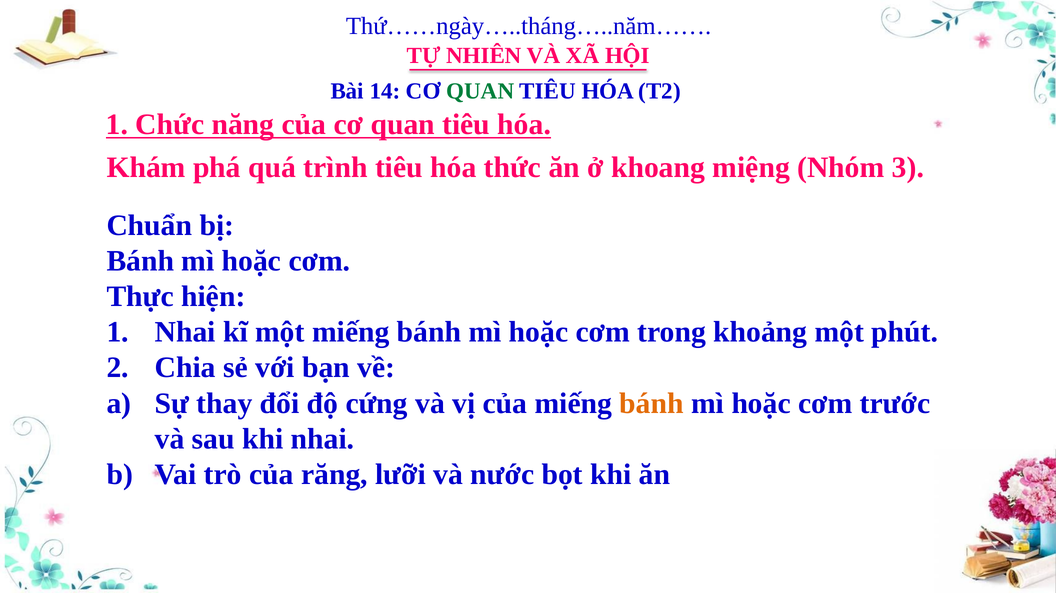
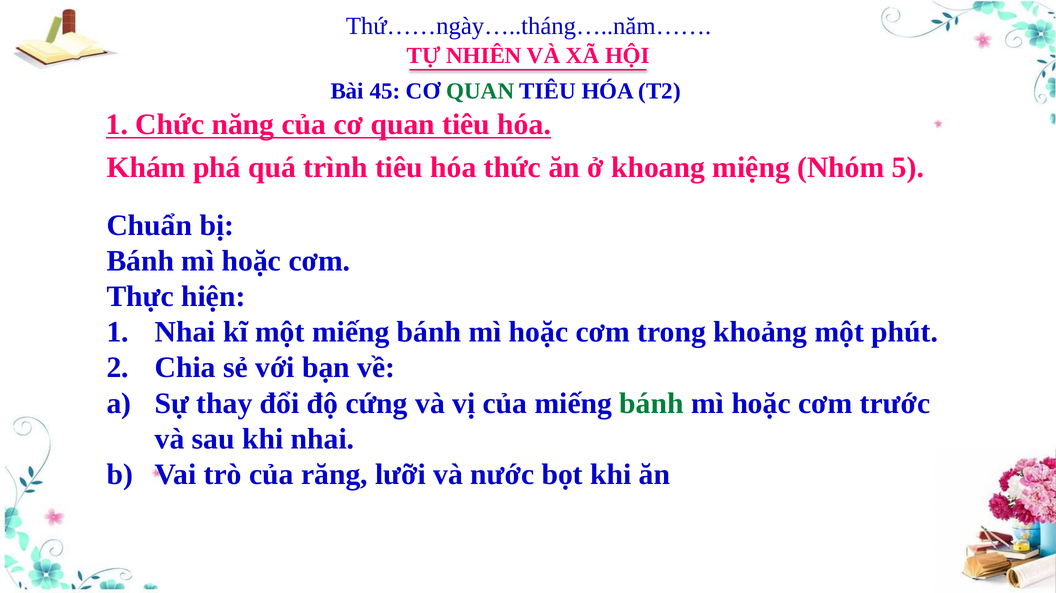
14: 14 -> 45
3: 3 -> 5
bánh at (652, 403) colour: orange -> green
